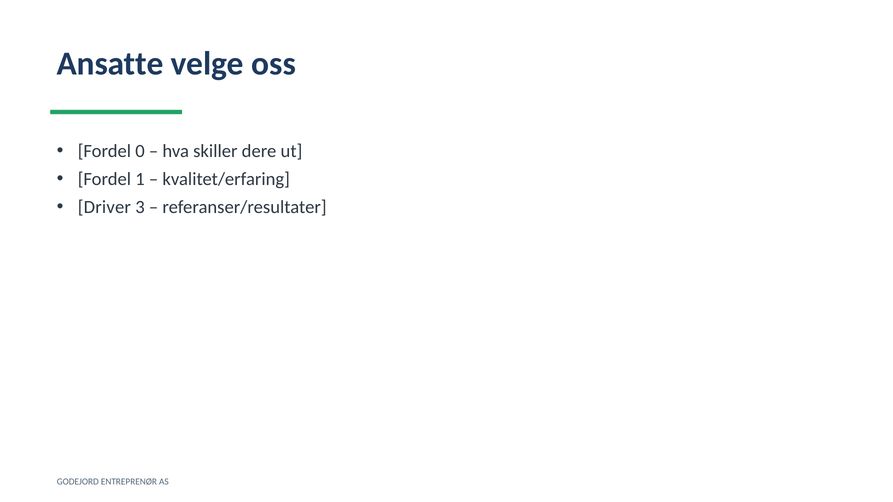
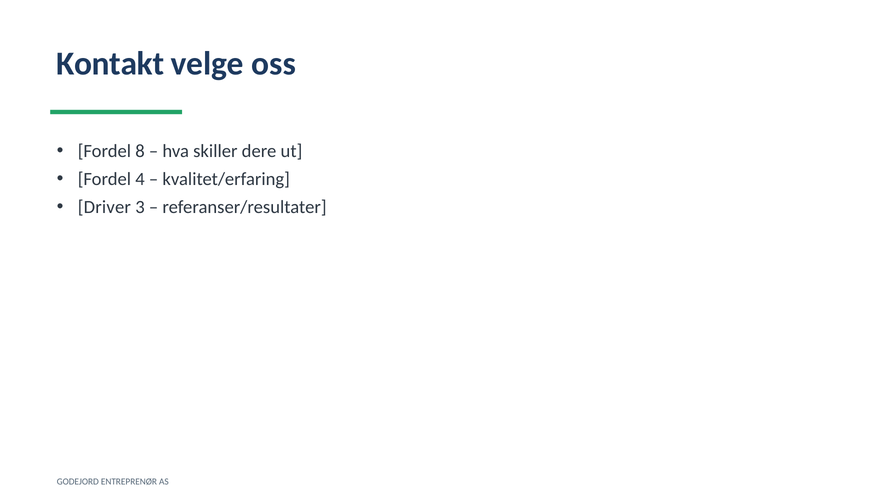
Ansatte: Ansatte -> Kontakt
0: 0 -> 8
1: 1 -> 4
